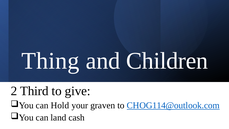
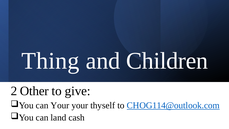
Third: Third -> Other
can Hold: Hold -> Your
graven: graven -> thyself
